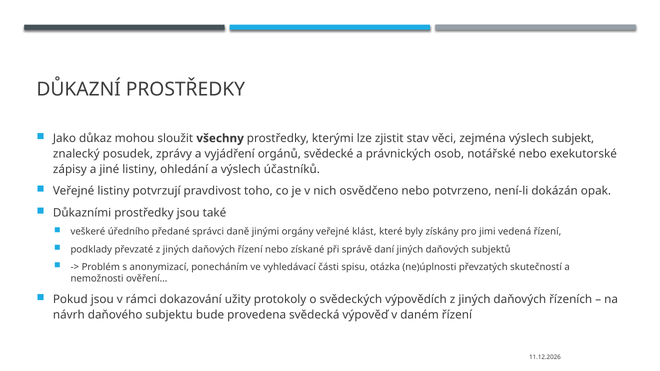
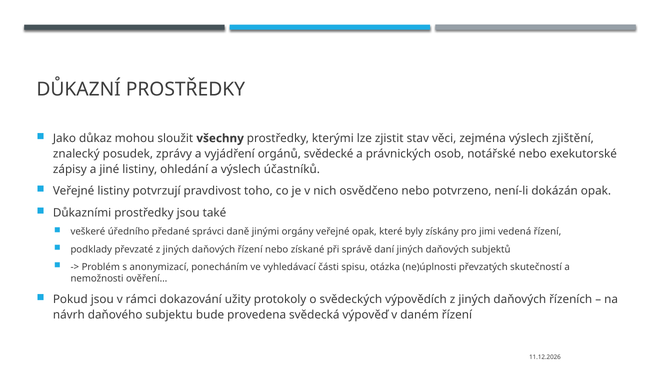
subjekt: subjekt -> zjištění
veřejné klást: klást -> opak
